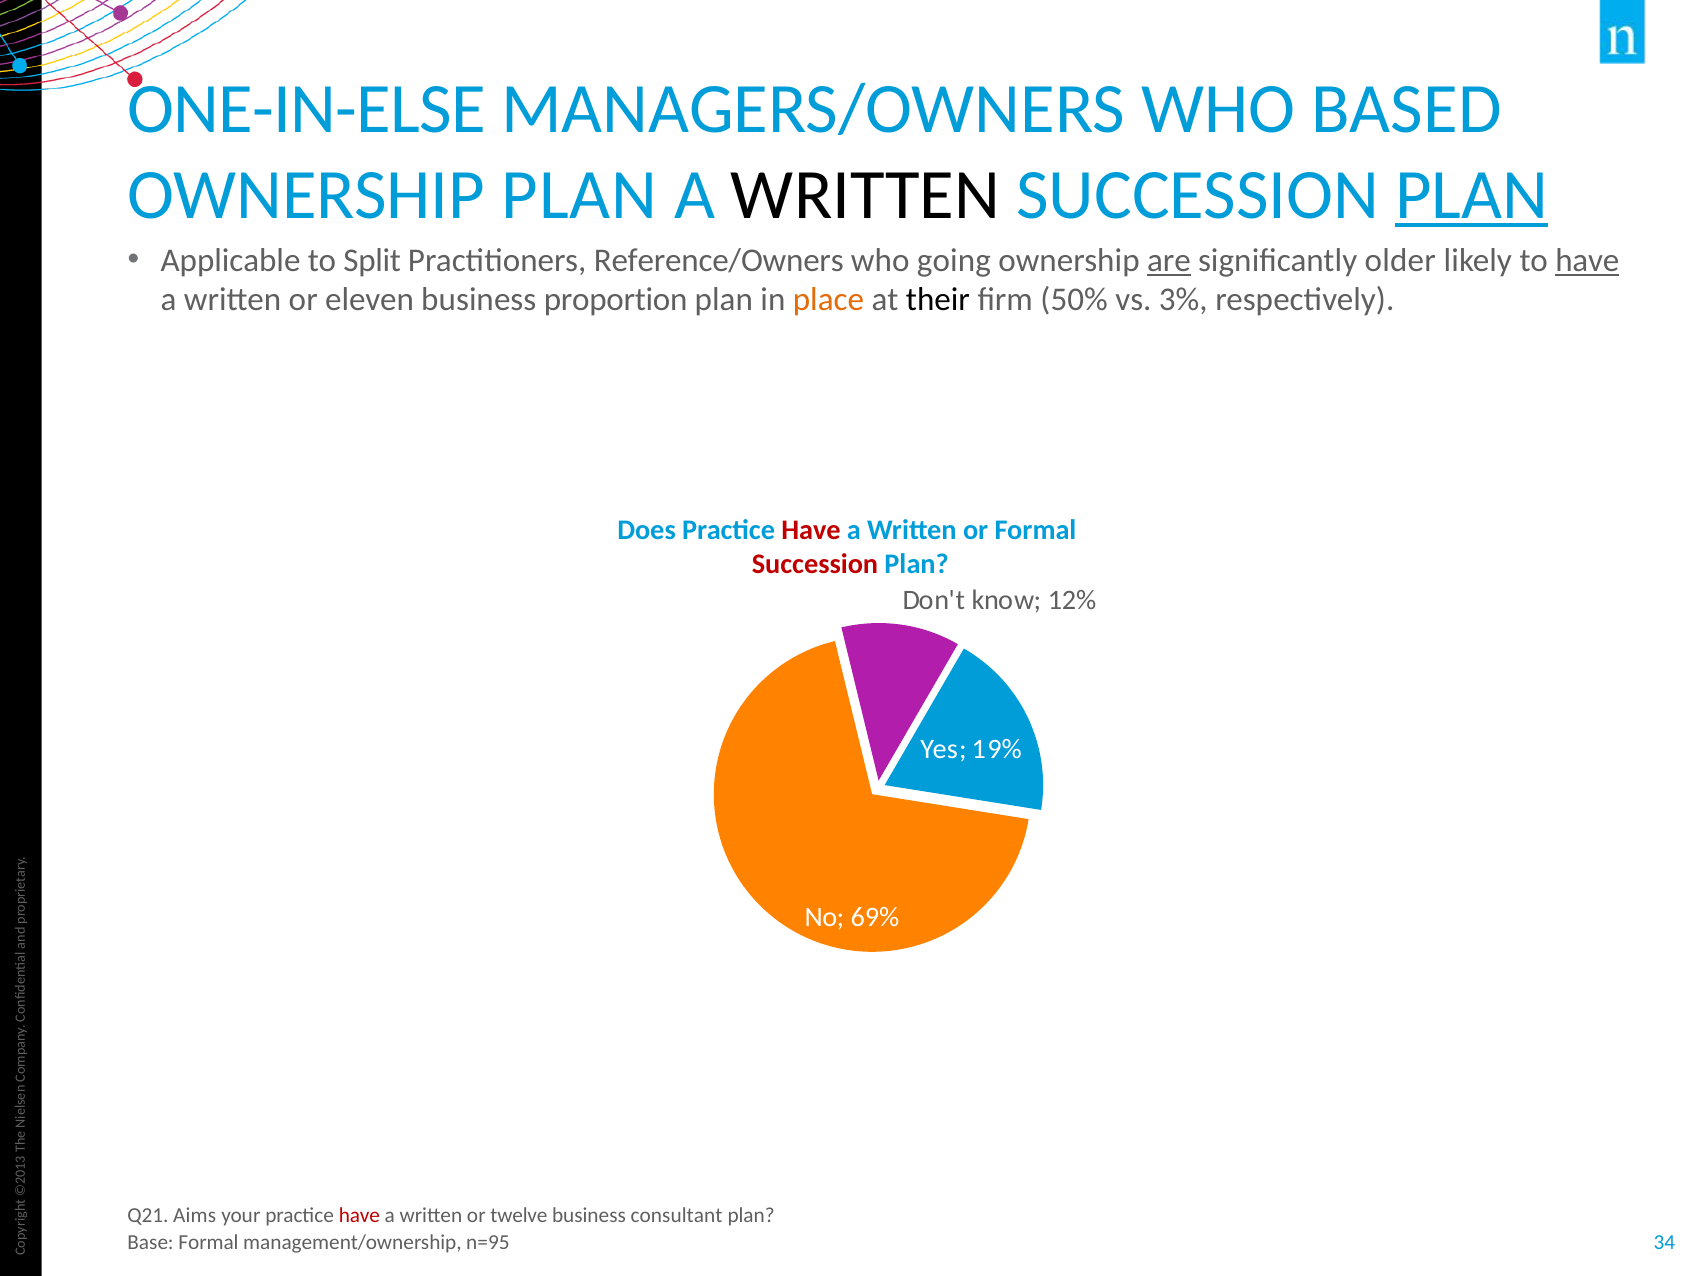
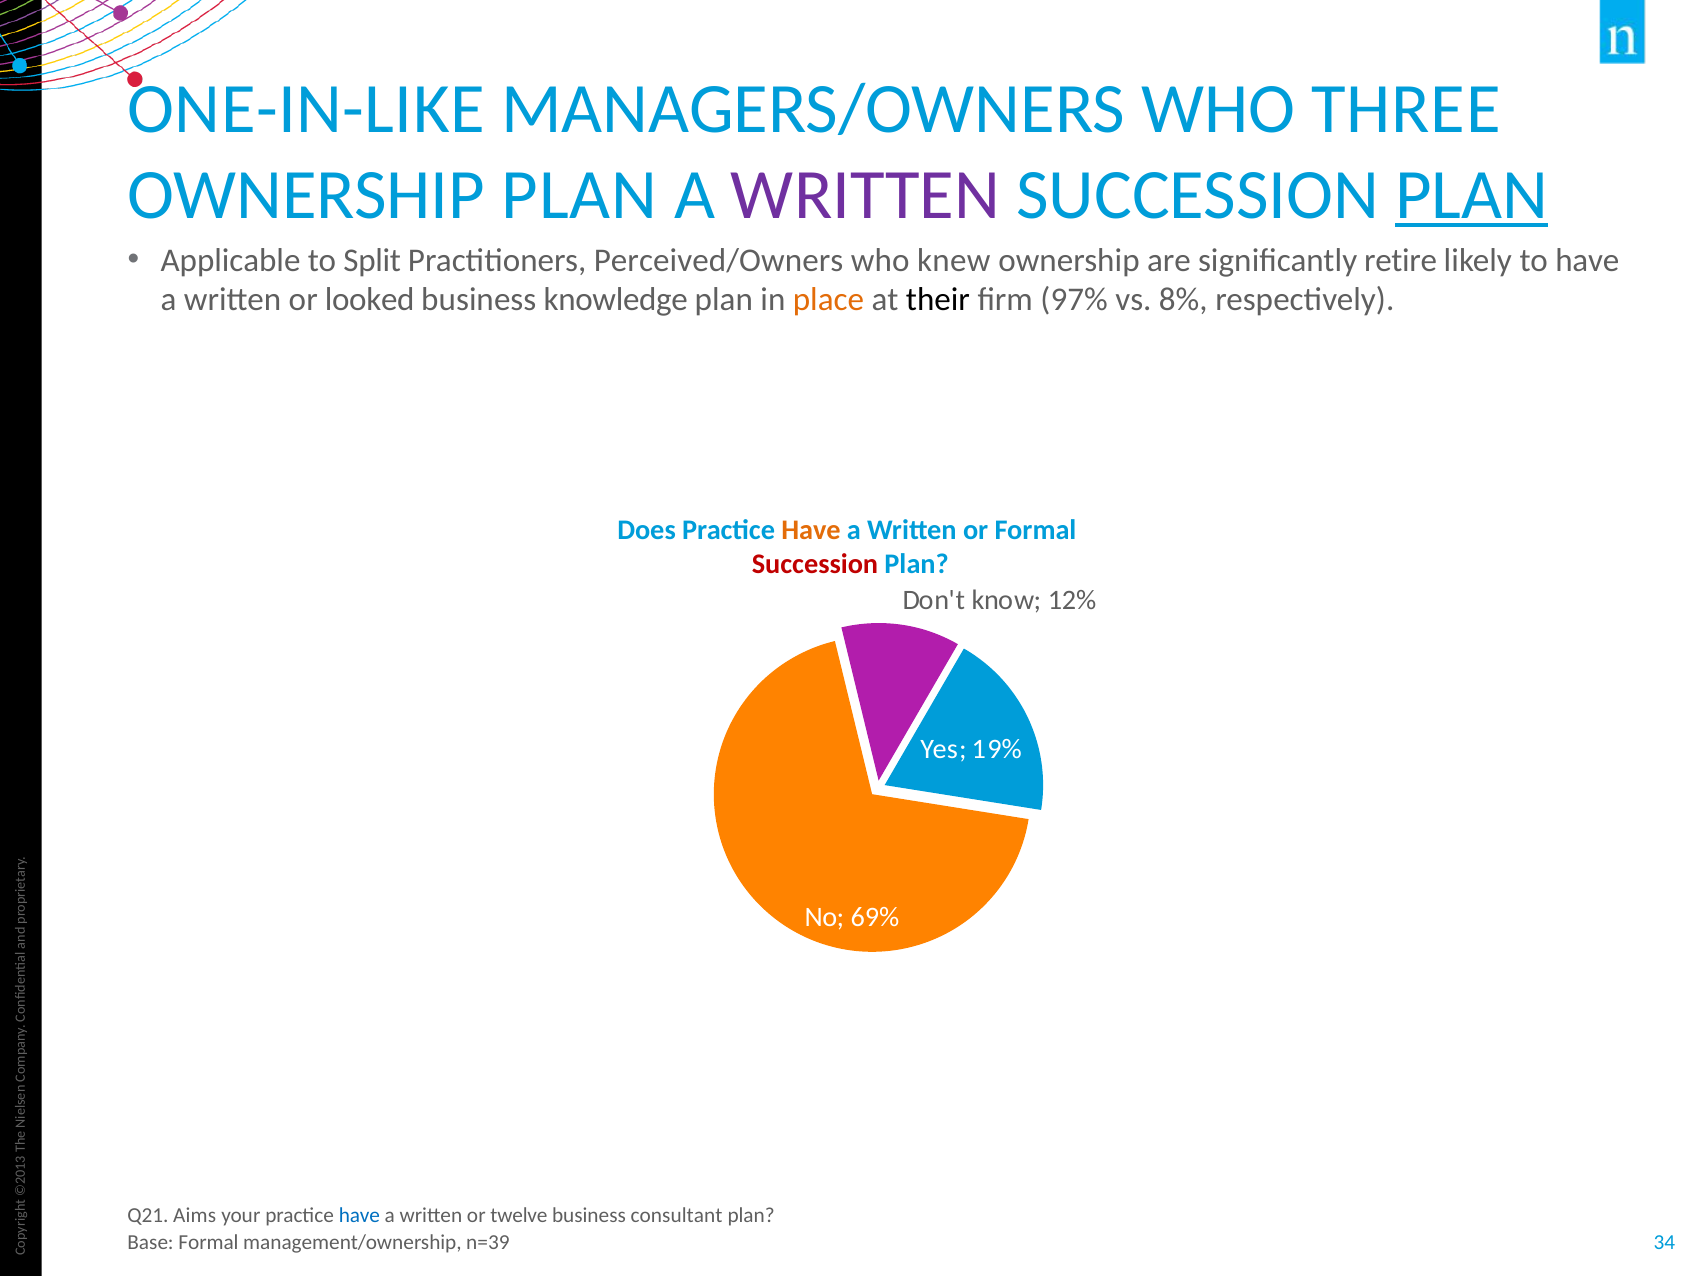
ONE-IN-ELSE: ONE-IN-ELSE -> ONE-IN-LIKE
BASED: BASED -> THREE
WRITTEN at (866, 195) colour: black -> purple
Reference/Owners: Reference/Owners -> Perceived/Owners
going: going -> knew
are underline: present -> none
older: older -> retire
have at (1587, 260) underline: present -> none
eleven: eleven -> looked
proportion: proportion -> knowledge
50%: 50% -> 97%
3%: 3% -> 8%
Have at (811, 530) colour: red -> orange
have at (359, 1215) colour: red -> blue
n=95: n=95 -> n=39
